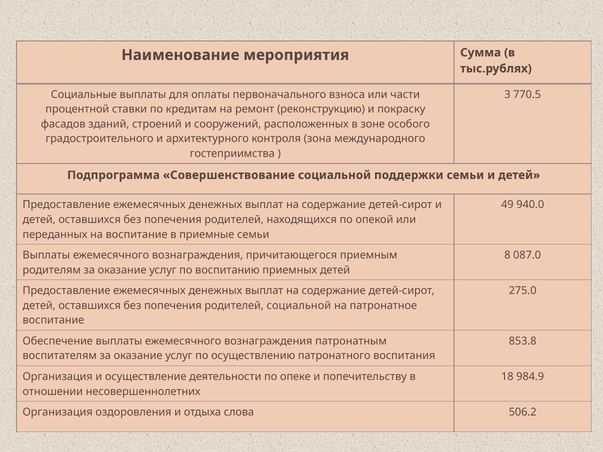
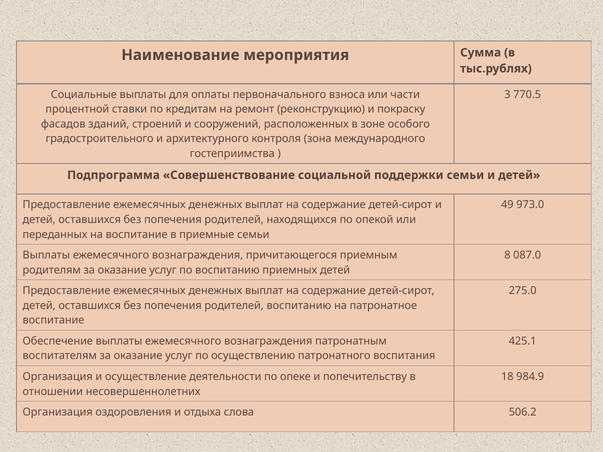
940.0: 940.0 -> 973.0
родителей социальной: социальной -> воспитанию
853.8: 853.8 -> 425.1
